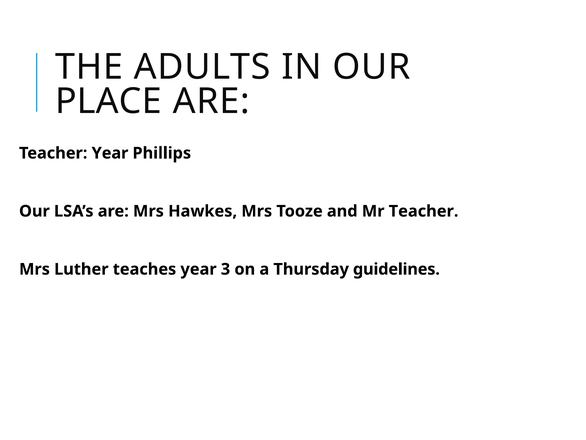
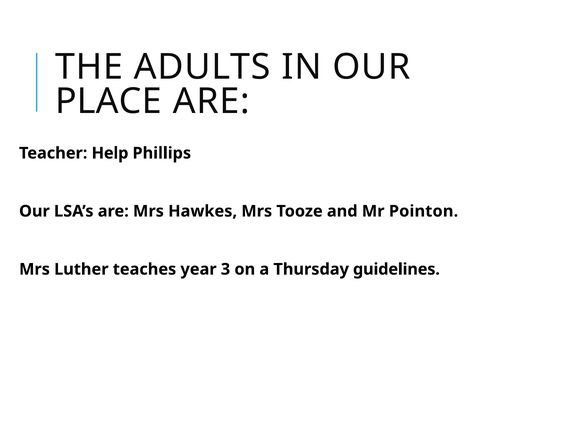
Teacher Year: Year -> Help
Mr Teacher: Teacher -> Pointon
